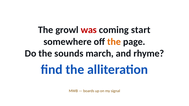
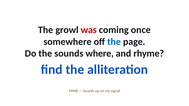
start: start -> once
the at (114, 42) colour: orange -> blue
march: march -> where
